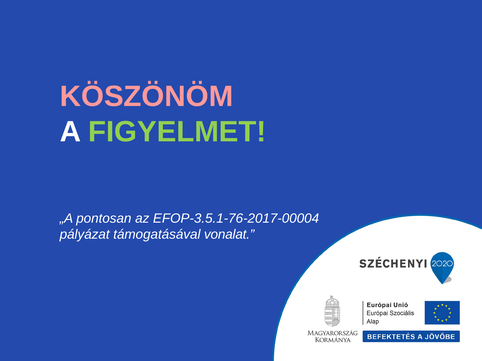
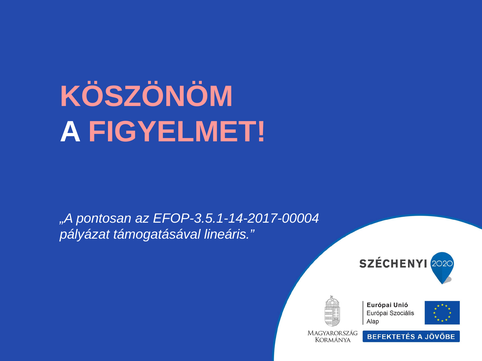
FIGYELMET colour: light green -> pink
EFOP-3.5.1-76-2017-00004: EFOP-3.5.1-76-2017-00004 -> EFOP-3.5.1-14-2017-00004
vonalat: vonalat -> lineáris
